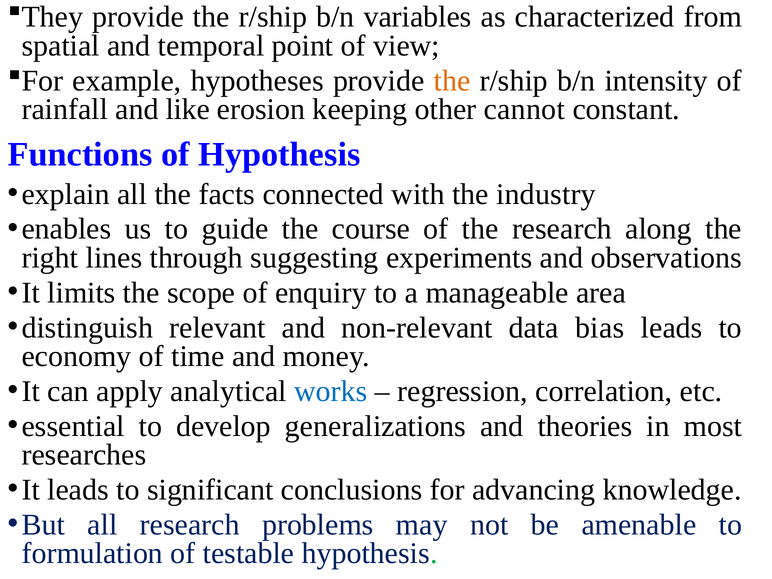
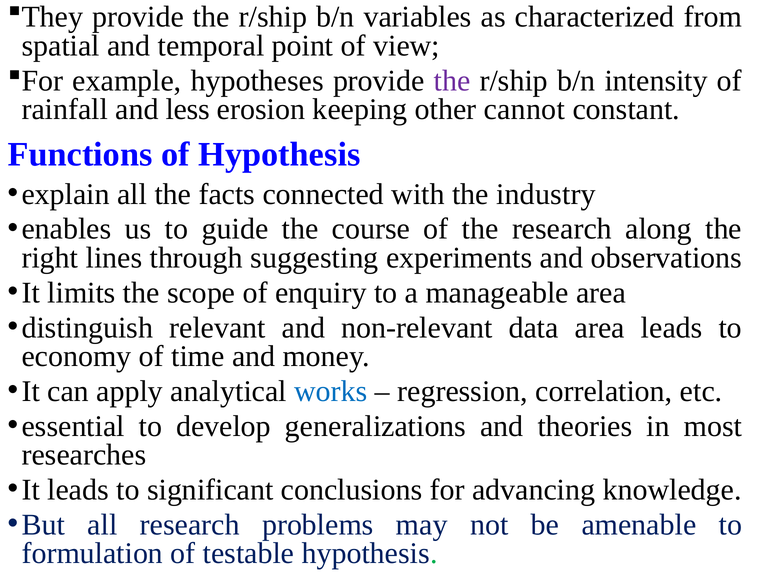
the at (452, 81) colour: orange -> purple
like: like -> less
data bias: bias -> area
